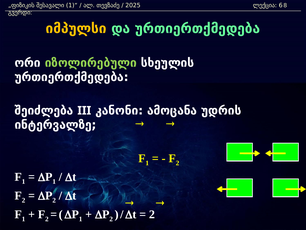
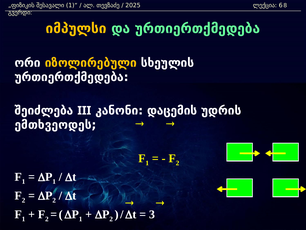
იზოლირებული colour: light green -> yellow
ამოცანა: ამოცანა -> დაცემის
ინტერვალზე: ინტერვალზე -> ემთხვეოდეს
2 at (152, 214): 2 -> 3
